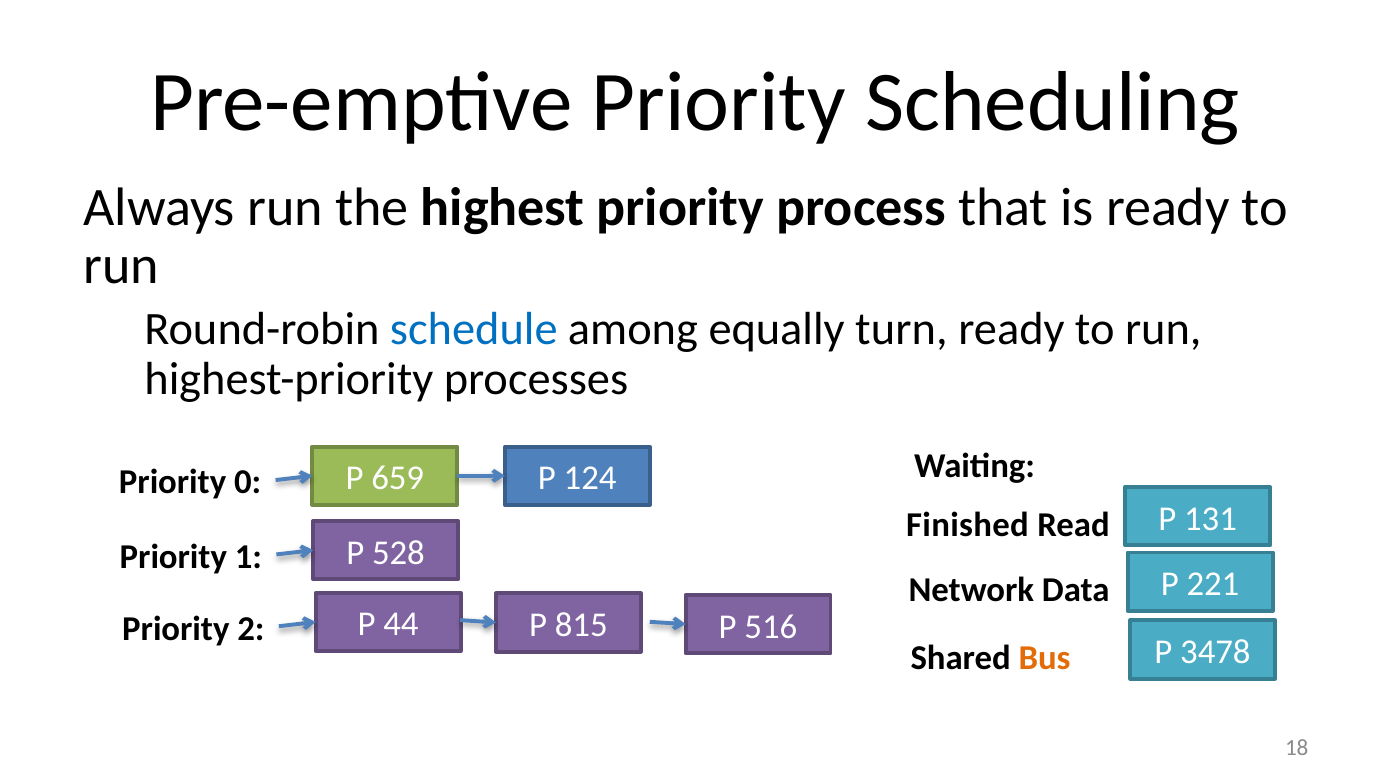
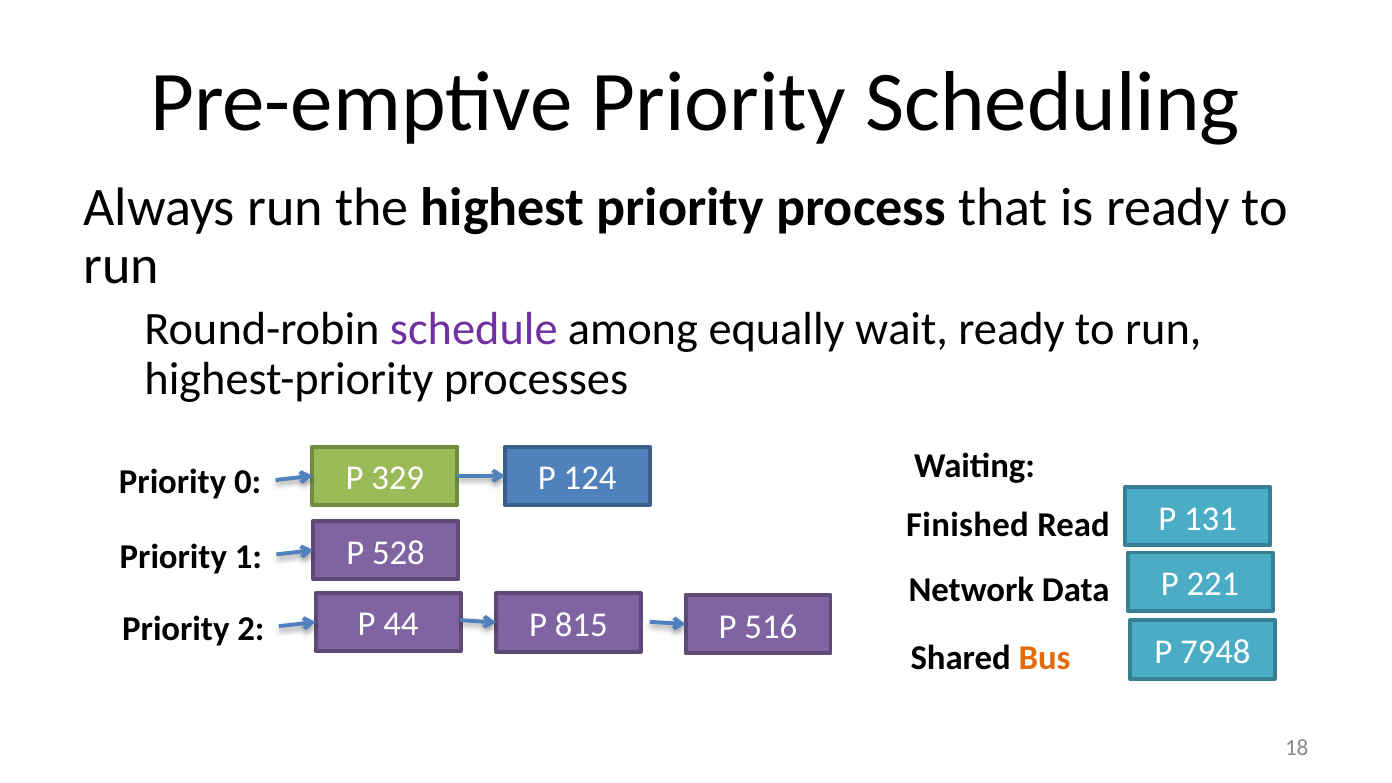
schedule colour: blue -> purple
turn: turn -> wait
659: 659 -> 329
3478: 3478 -> 7948
